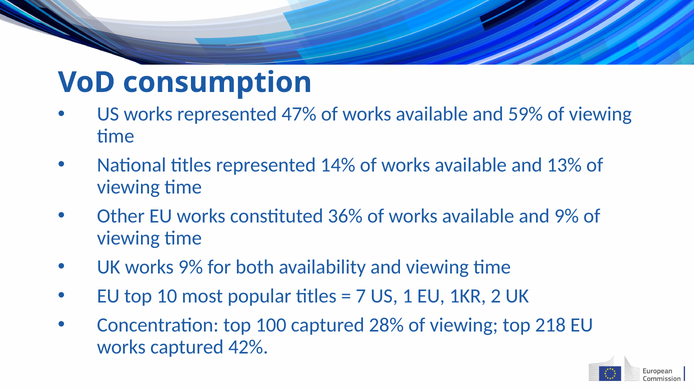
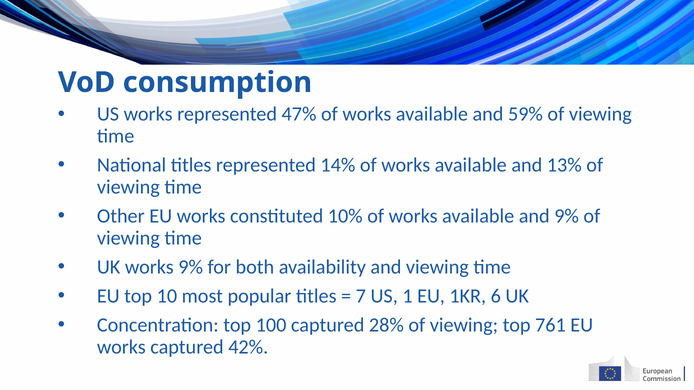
36%: 36% -> 10%
2: 2 -> 6
218: 218 -> 761
